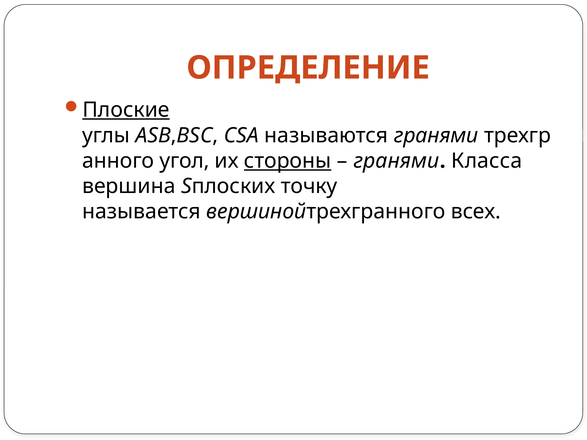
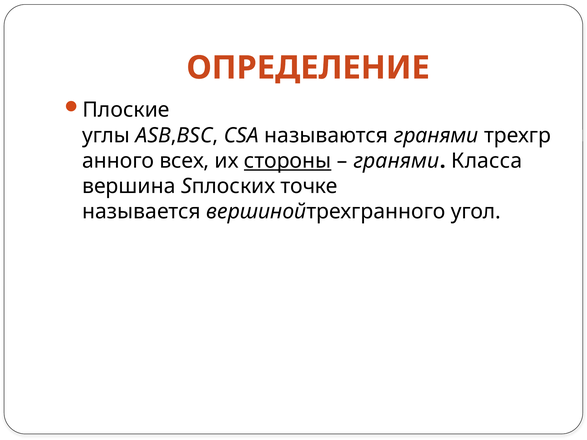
Плоские underline: present -> none
угол: угол -> всех
точку: точку -> точке
всех: всех -> угол
